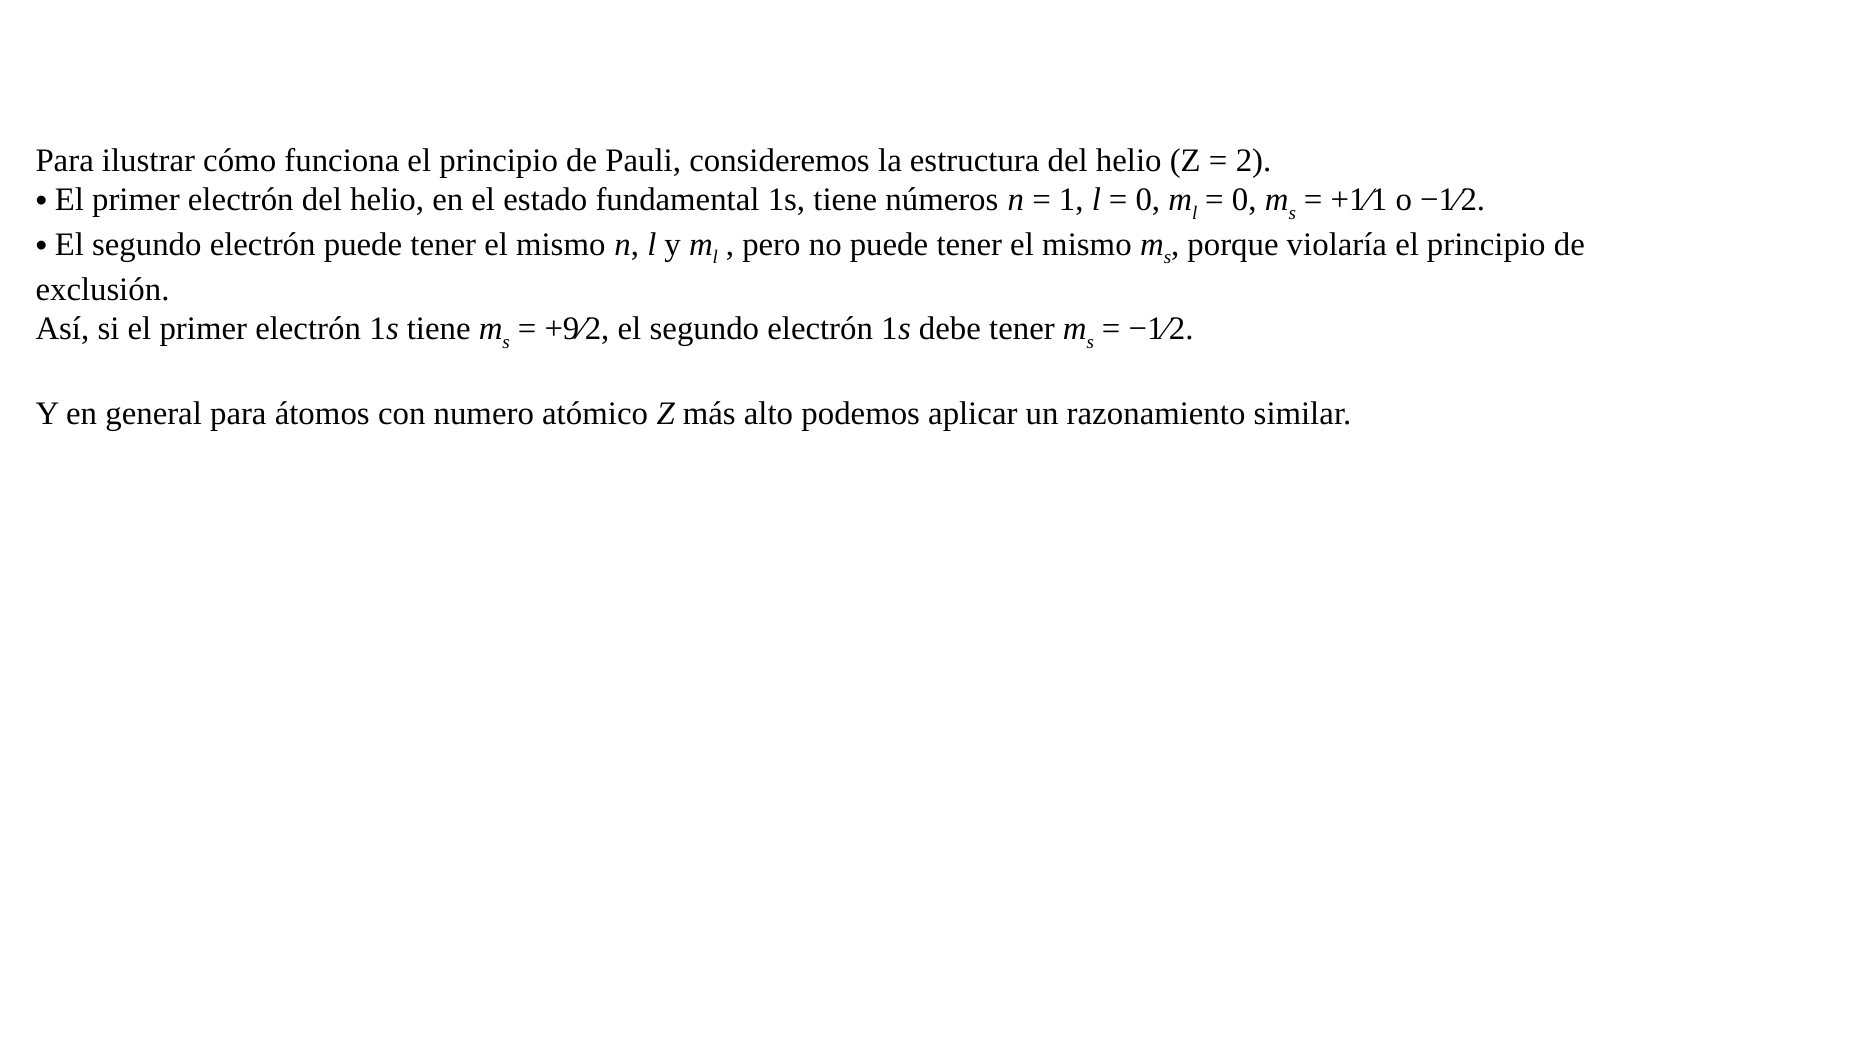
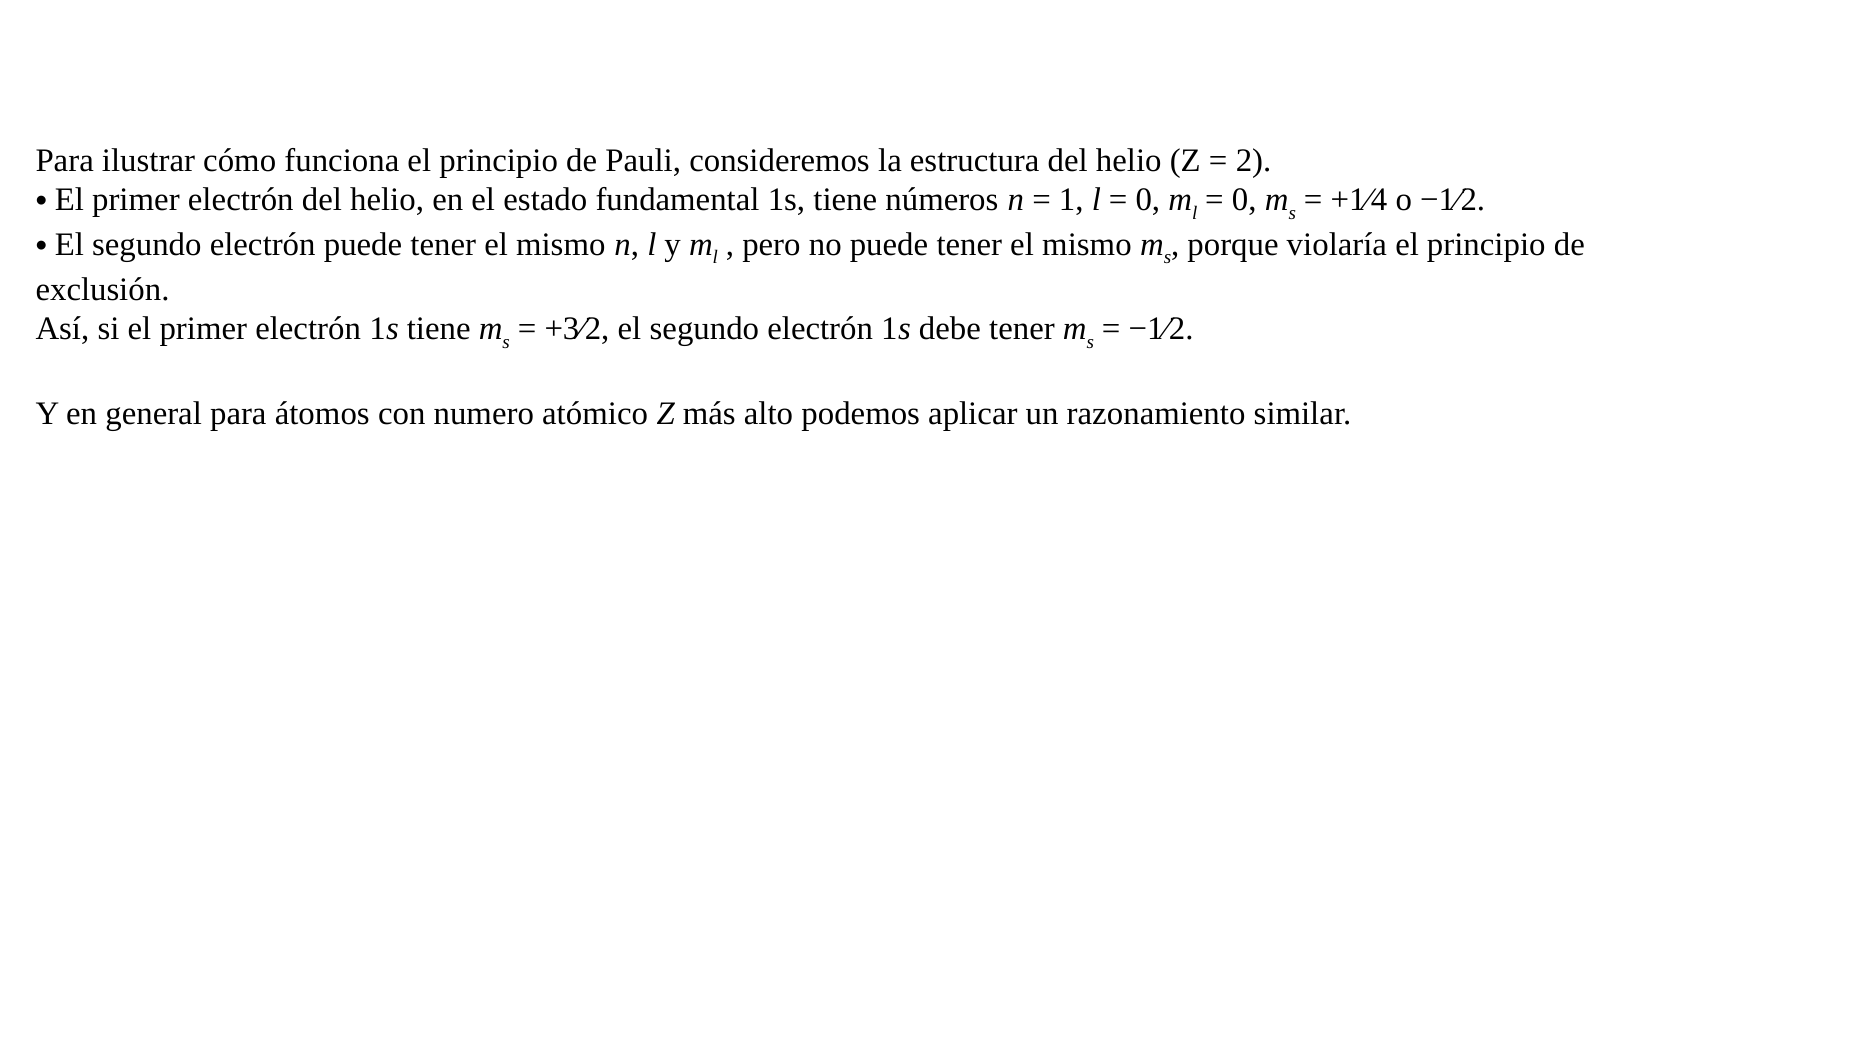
+1∕1: +1∕1 -> +1∕4
+9∕2: +9∕2 -> +3∕2
